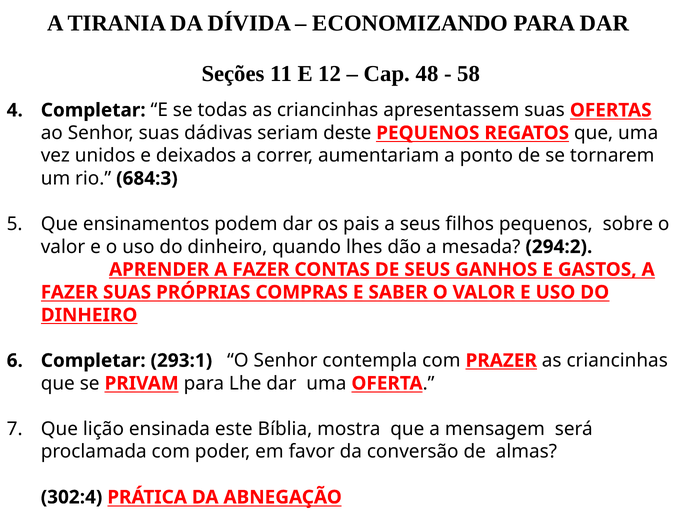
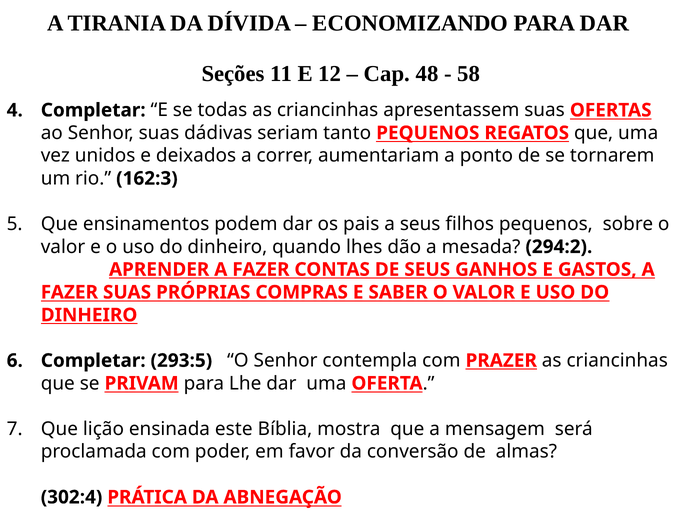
deste: deste -> tanto
684:3: 684:3 -> 162:3
293:1: 293:1 -> 293:5
